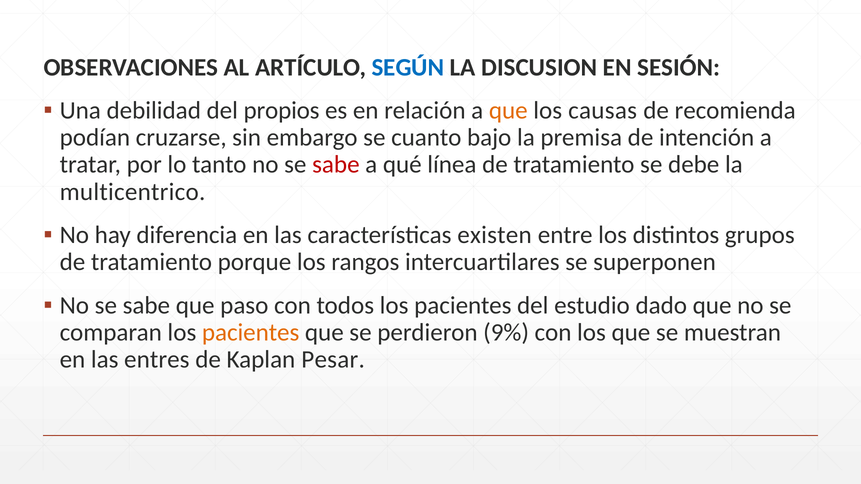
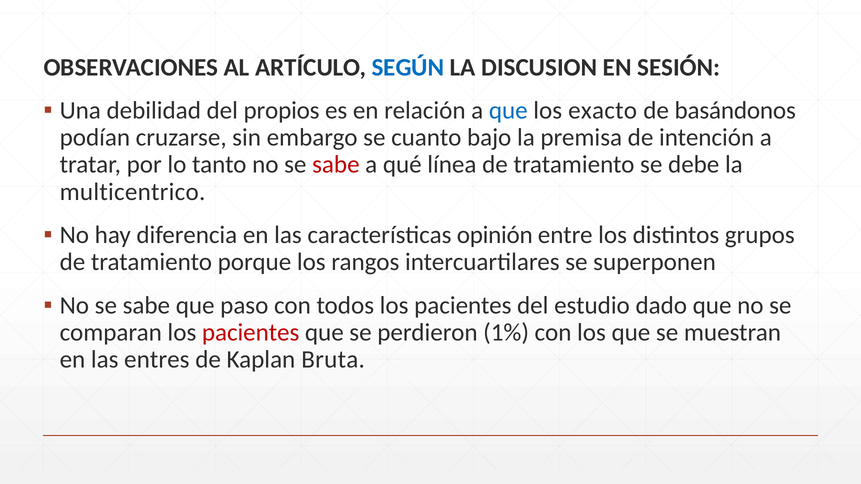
que at (508, 111) colour: orange -> blue
causas: causas -> exacto
recomienda: recomienda -> basándonos
existen: existen -> opinión
pacientes at (251, 333) colour: orange -> red
9%: 9% -> 1%
Pesar: Pesar -> Bruta
